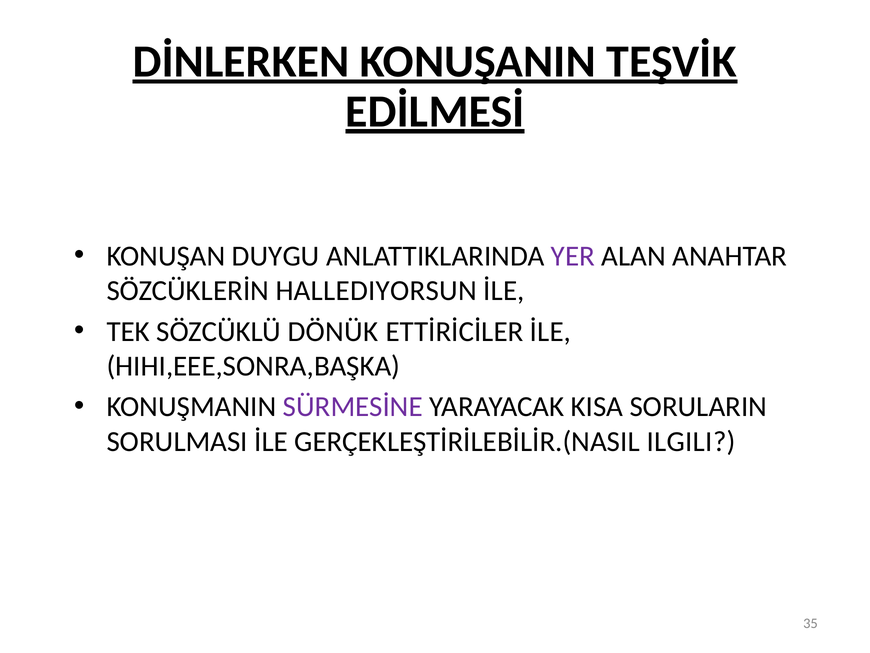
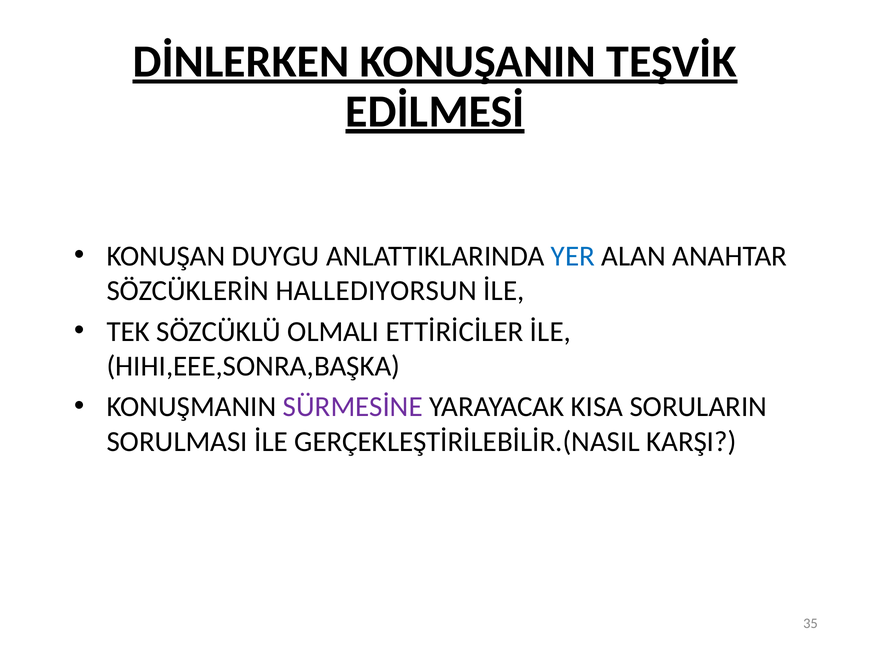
YER colour: purple -> blue
DÖNÜK: DÖNÜK -> OLMALI
ILGILI: ILGILI -> KARŞI
